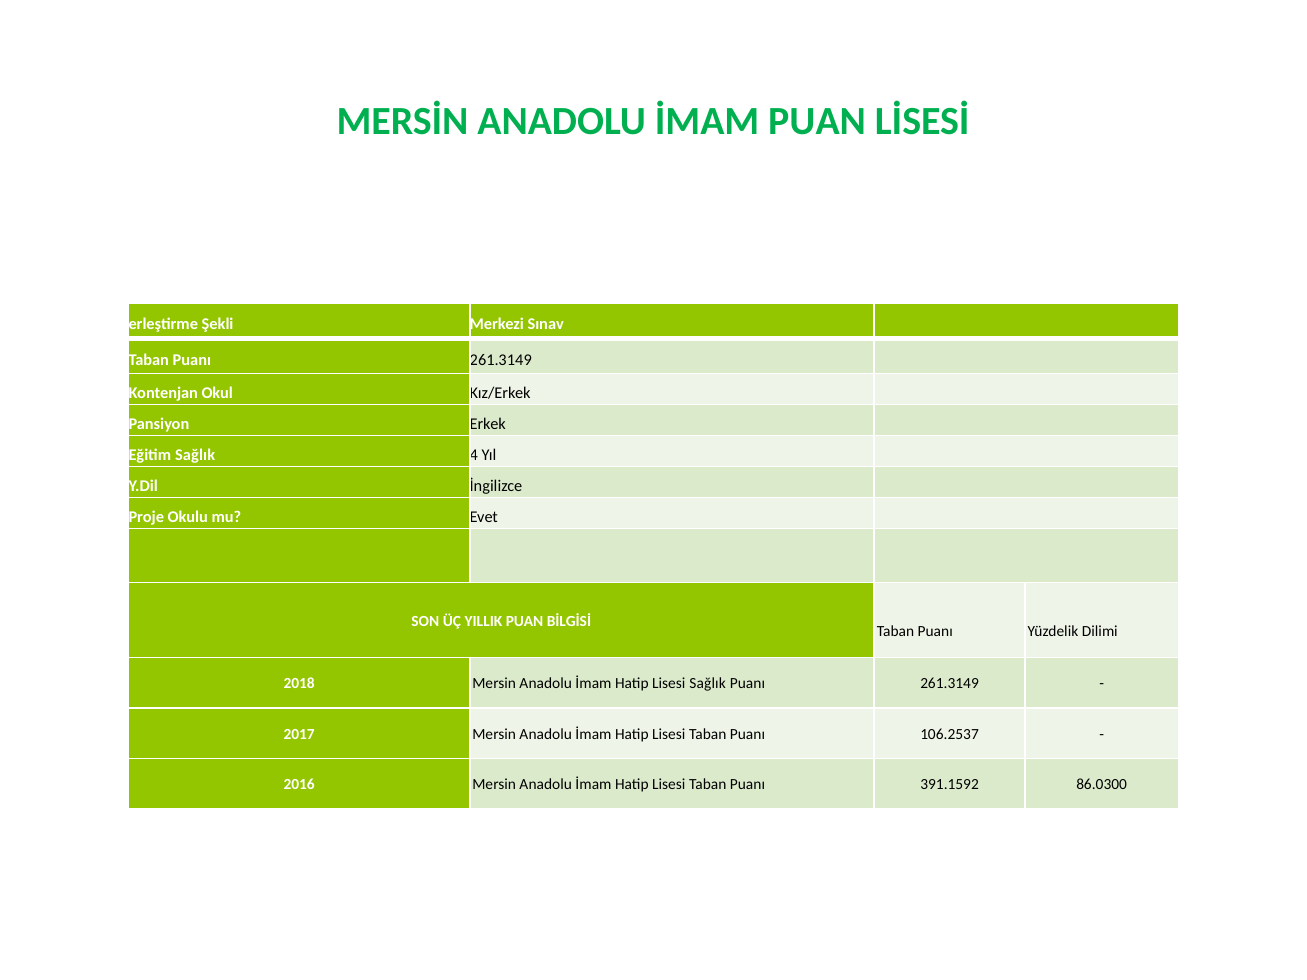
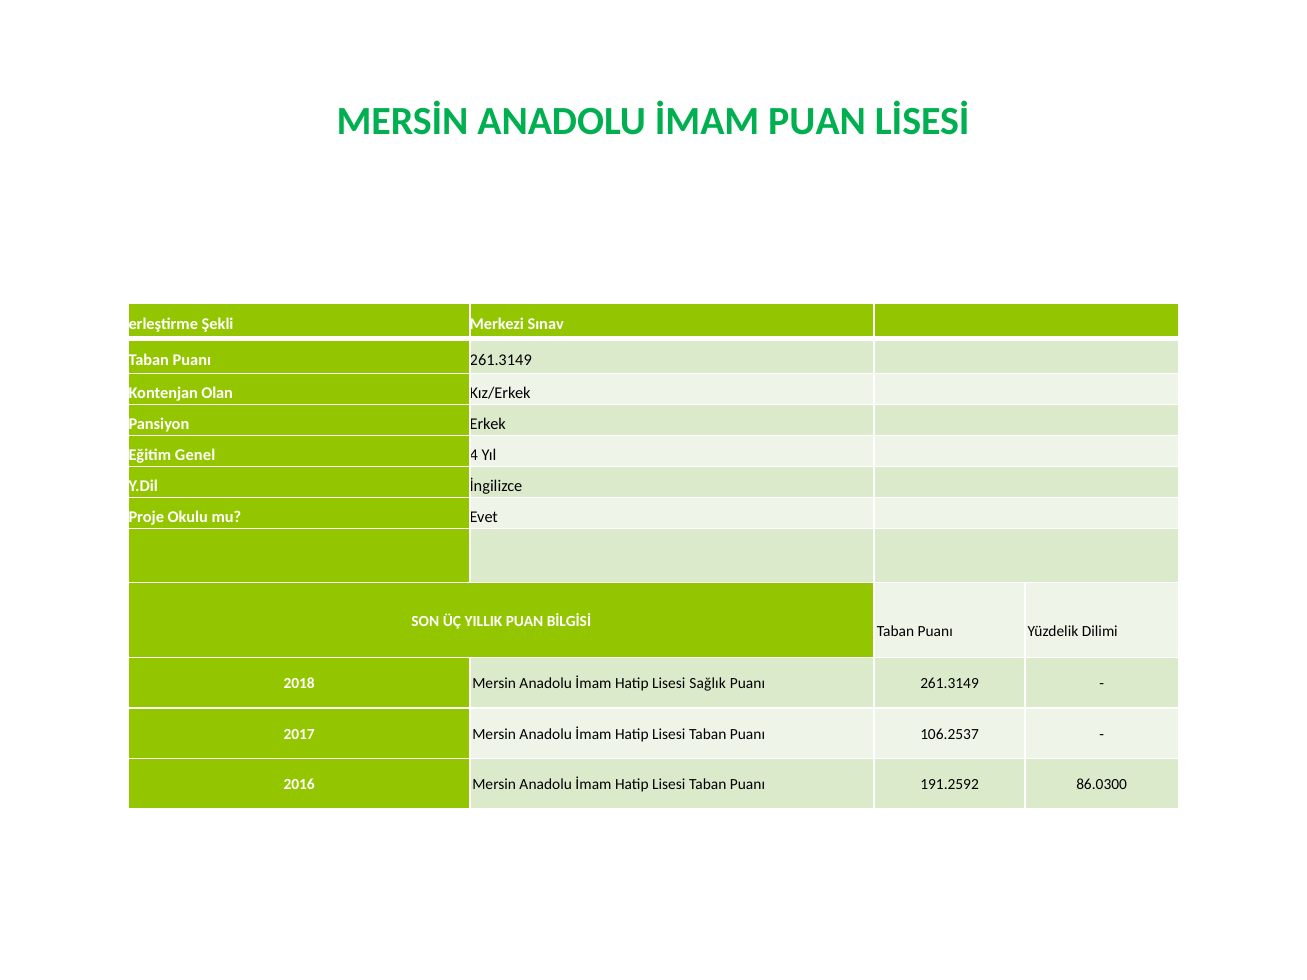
Okul: Okul -> Olan
Eğitim Sağlık: Sağlık -> Genel
391.1592: 391.1592 -> 191.2592
